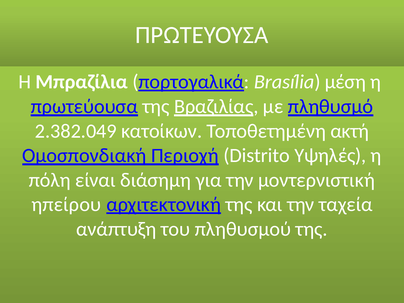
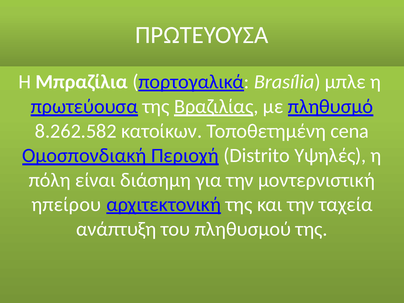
μέση: μέση -> μπλε
2.382.049: 2.382.049 -> 8.262.582
ακτή: ακτή -> cena
